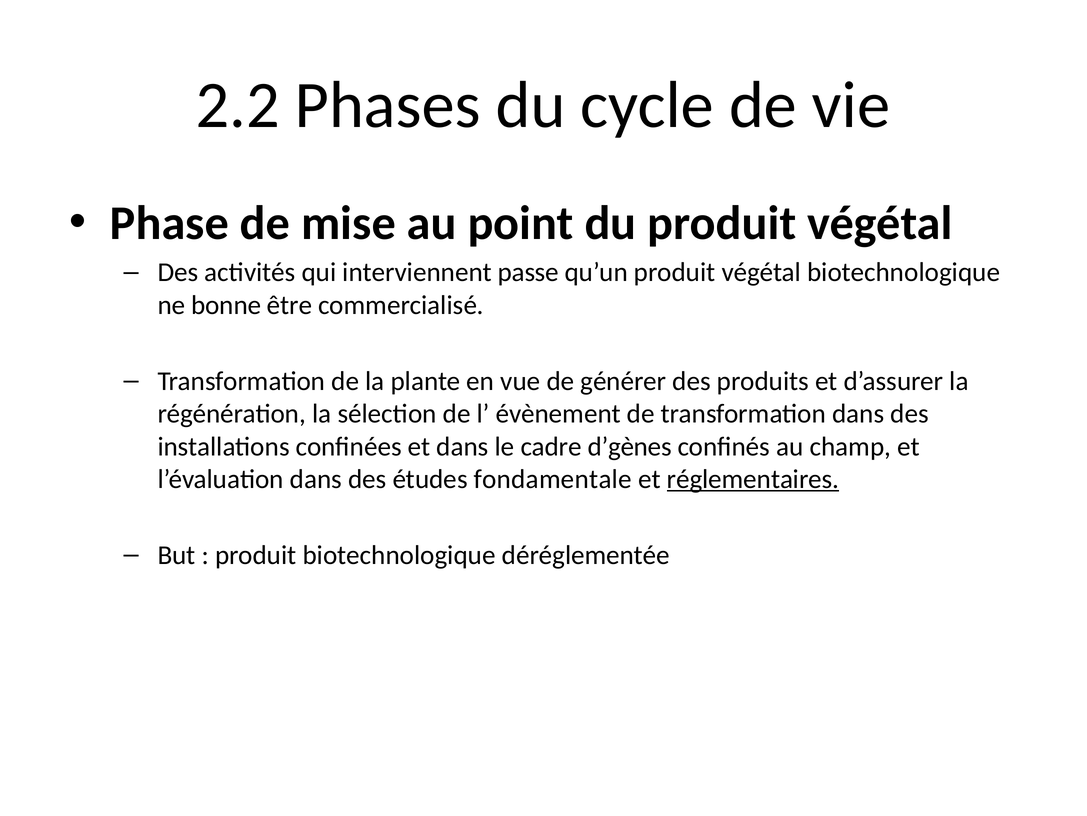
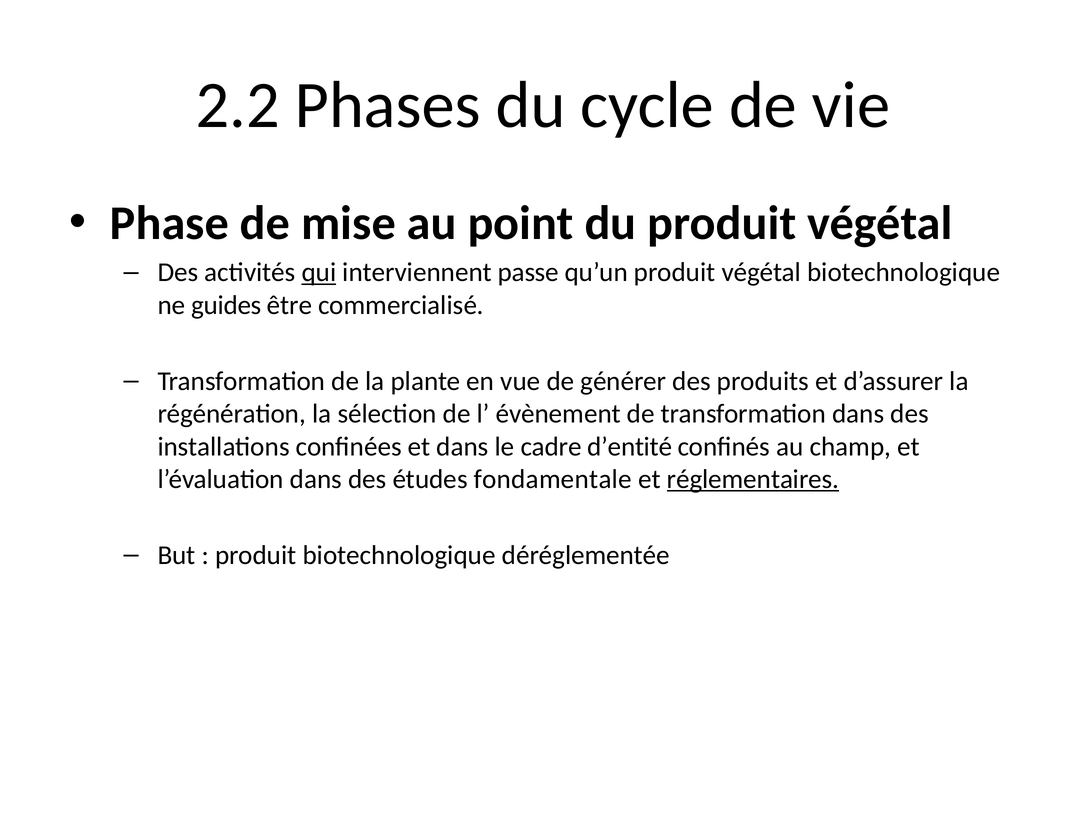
qui underline: none -> present
bonne: bonne -> guides
d’gènes: d’gènes -> d’entité
